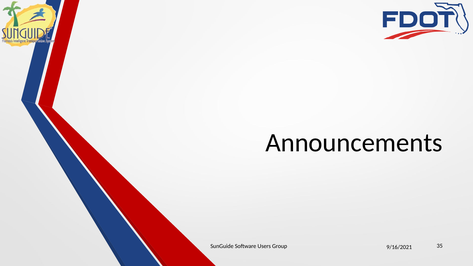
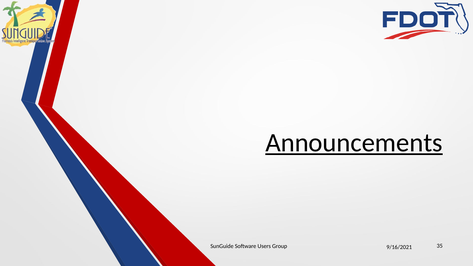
Announcements underline: none -> present
